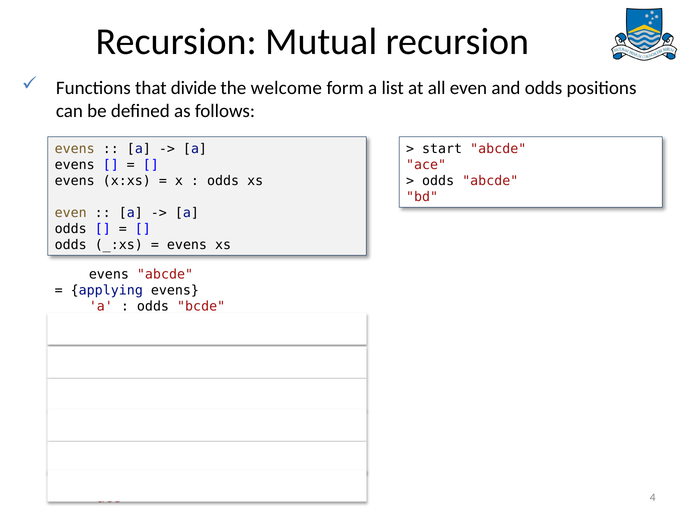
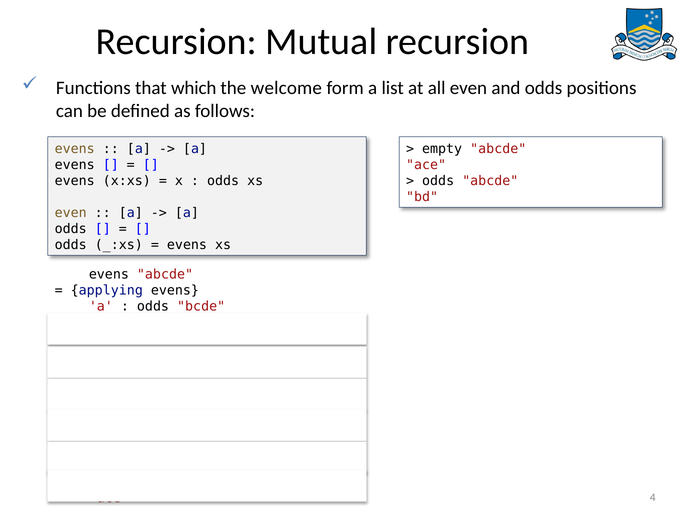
divide: divide -> which
start: start -> empty
